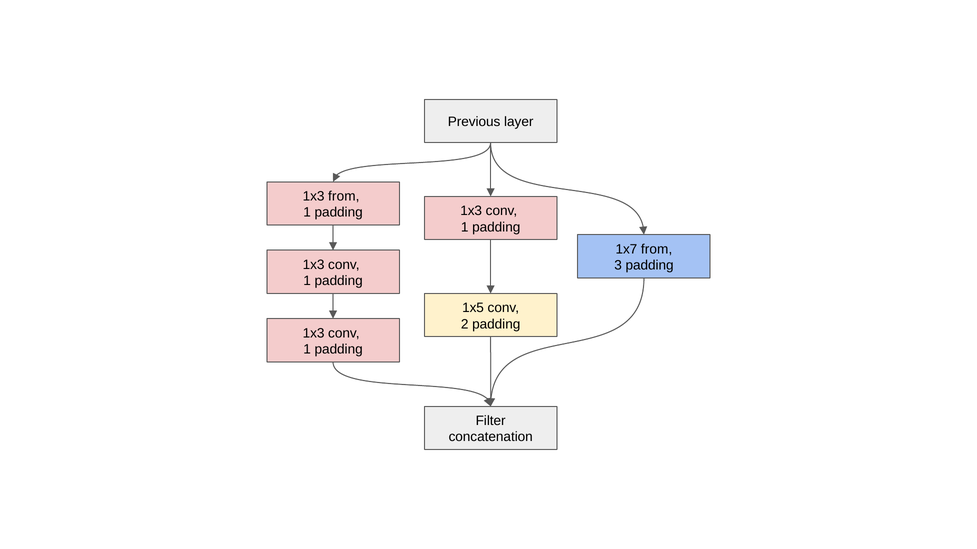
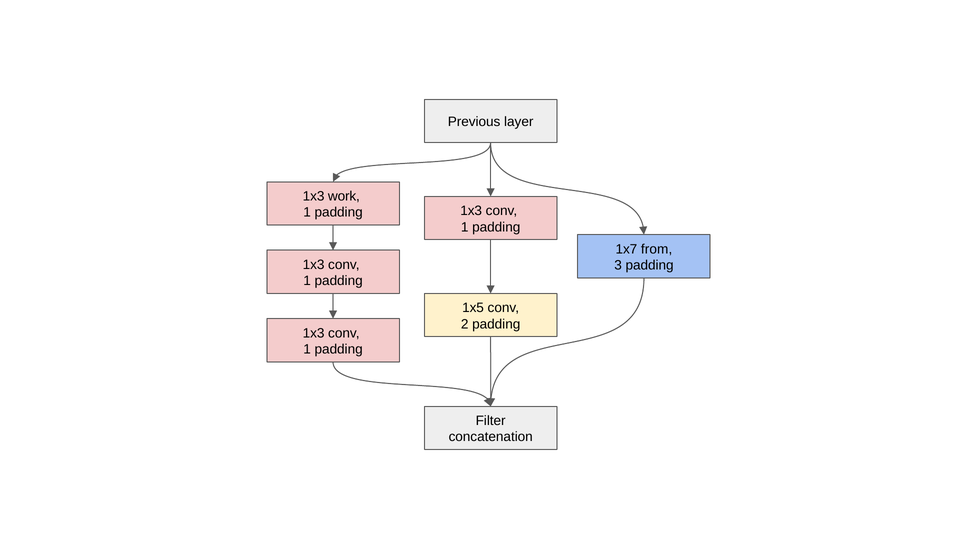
1x3 from: from -> work
